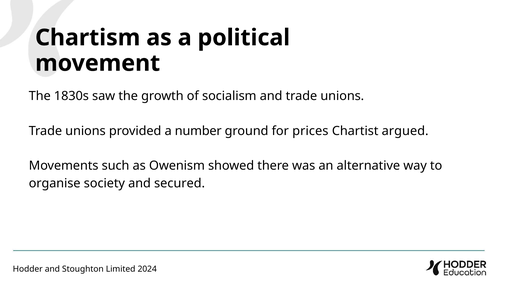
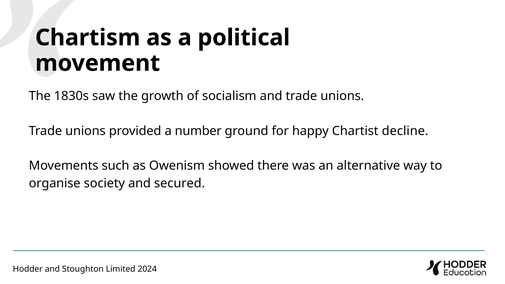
prices: prices -> happy
argued: argued -> decline
